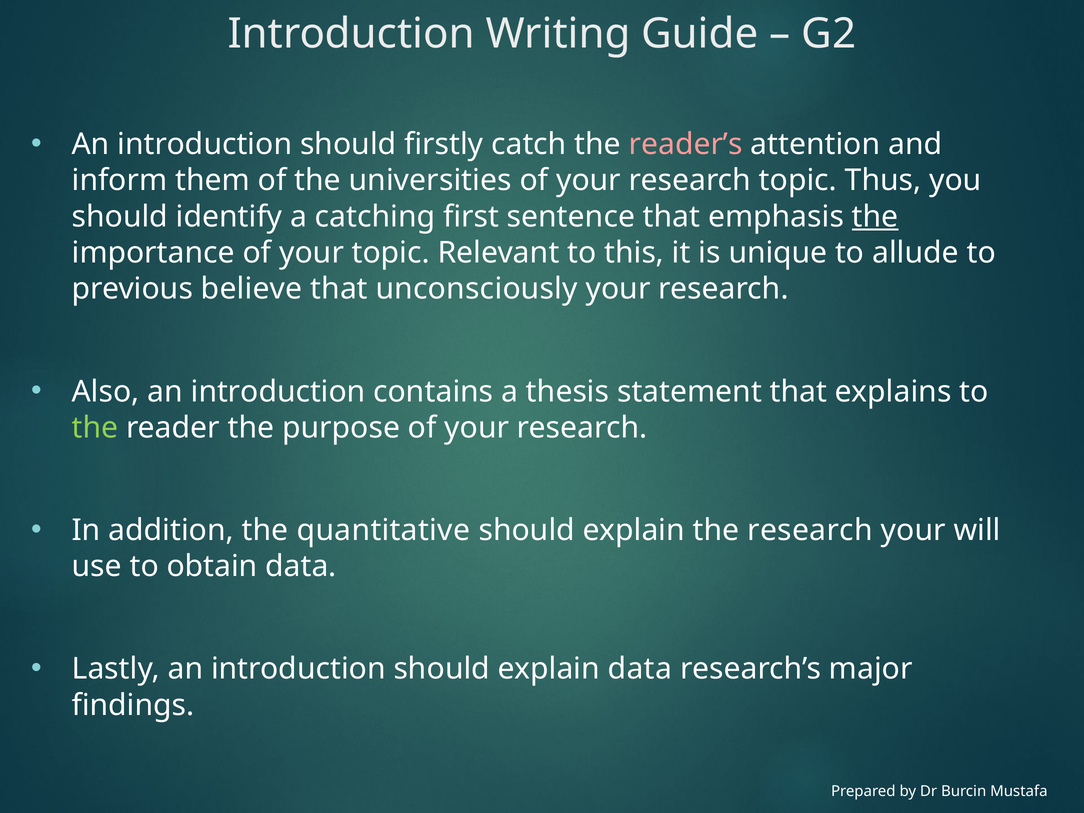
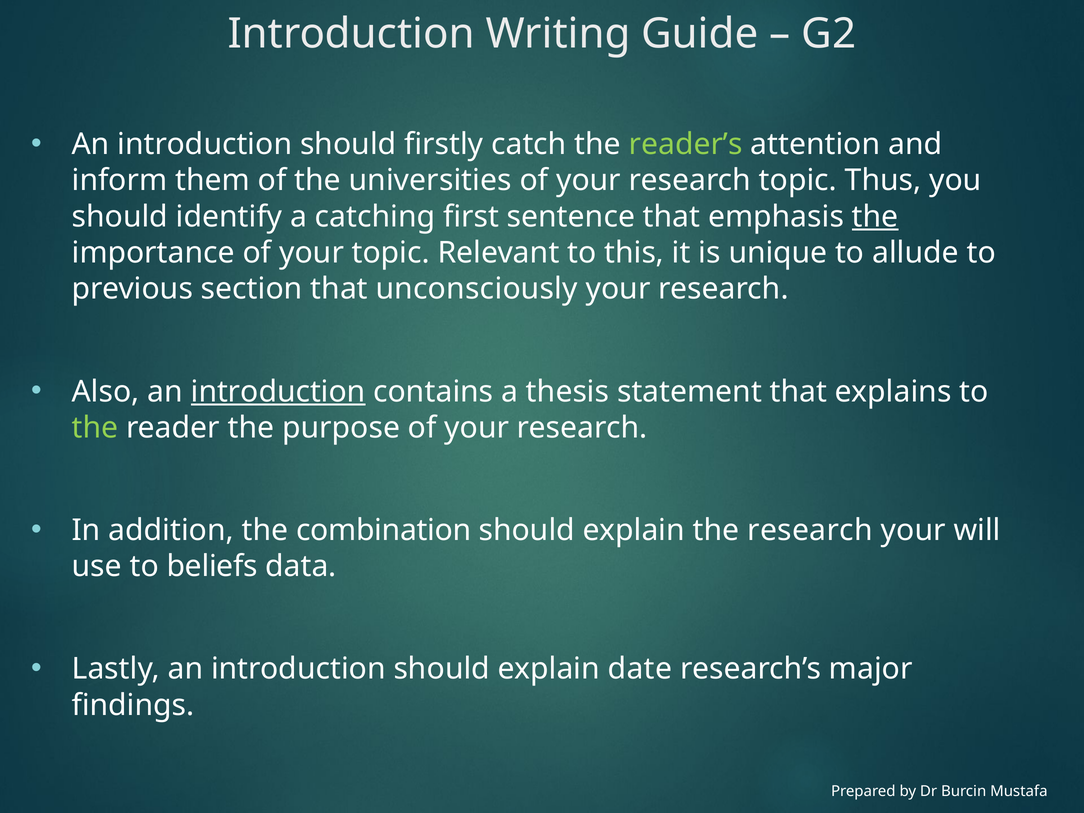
reader’s colour: pink -> light green
believe: believe -> section
introduction at (278, 392) underline: none -> present
quantitative: quantitative -> combination
obtain: obtain -> beliefs
explain data: data -> date
